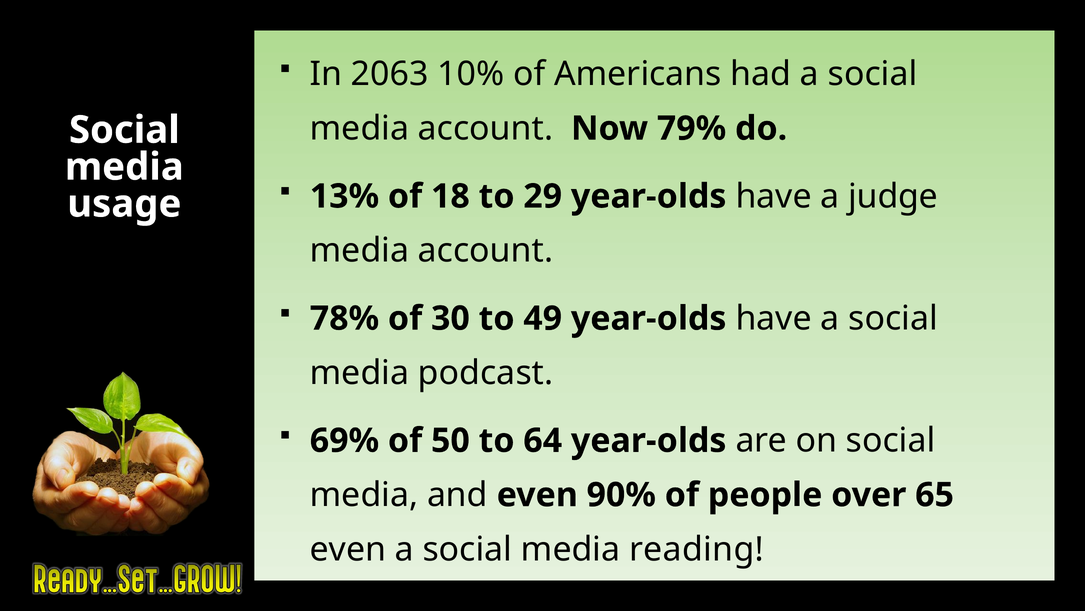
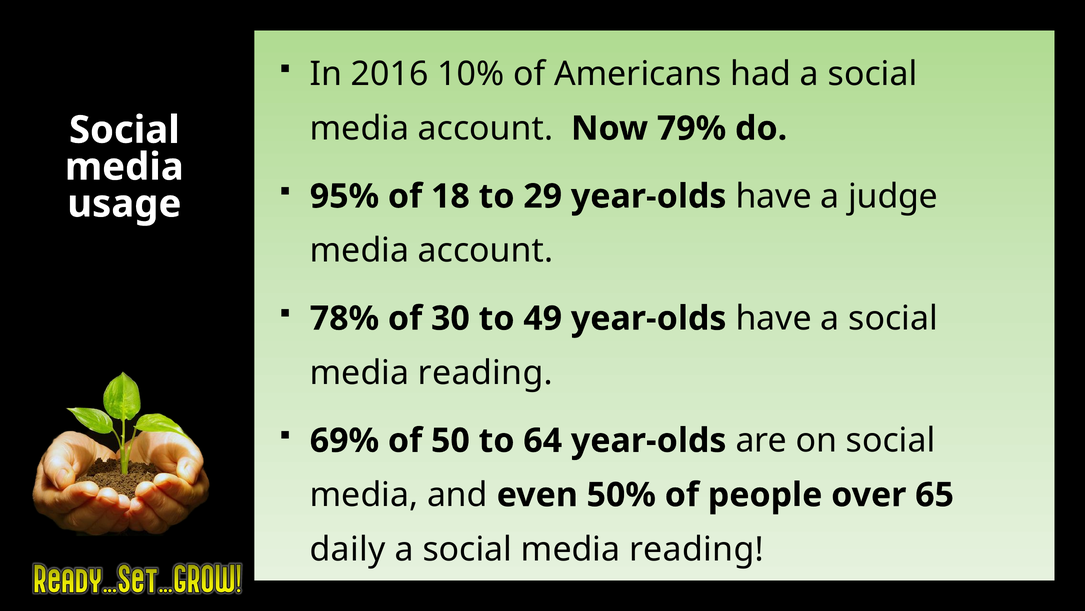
2063: 2063 -> 2016
13%: 13% -> 95%
podcast at (486, 372): podcast -> reading
90%: 90% -> 50%
even at (348, 549): even -> daily
